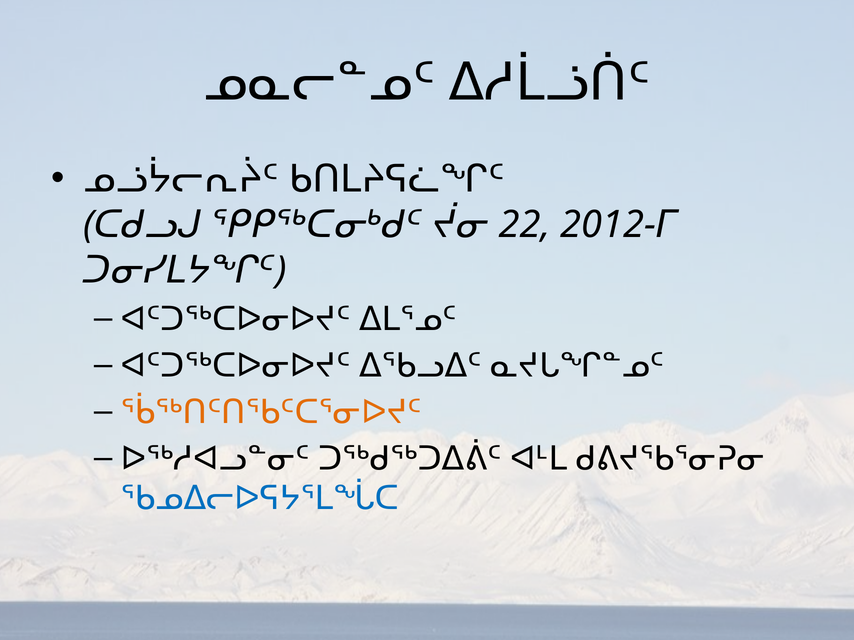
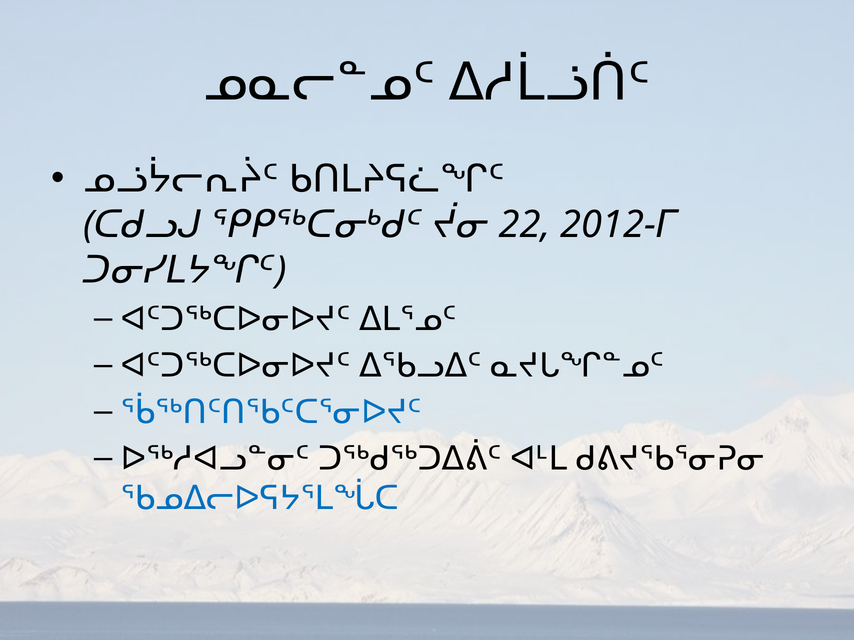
ᖄᖅᑎᑦᑎᖃᑦᑕᕐᓂᐅᔪᑦ colour: orange -> blue
